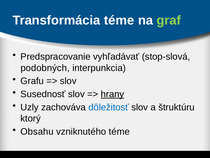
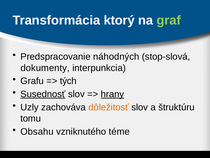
Transformácia téme: téme -> ktorý
vyhľadávať: vyhľadávať -> náhodných
podobných: podobných -> dokumenty
slov at (68, 81): slov -> tých
Susednosť underline: none -> present
dôležitosť colour: blue -> orange
ktorý: ktorý -> tomu
